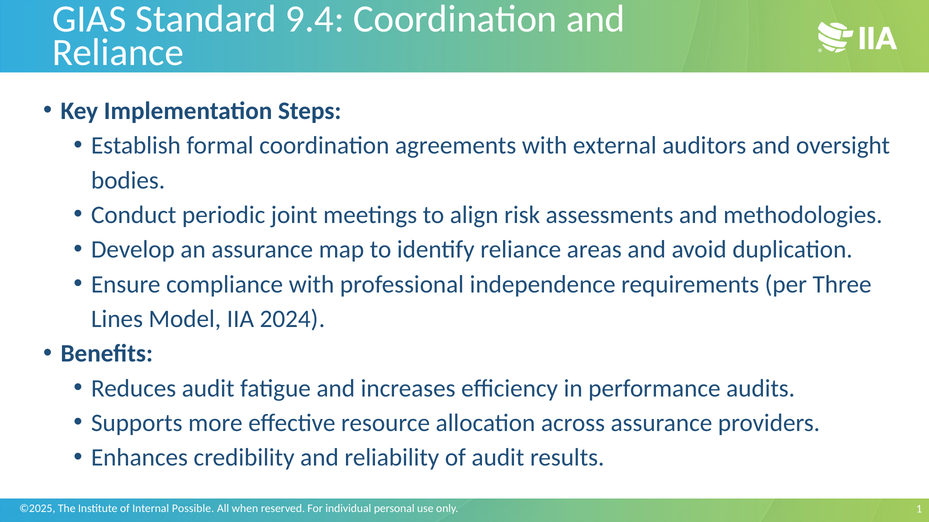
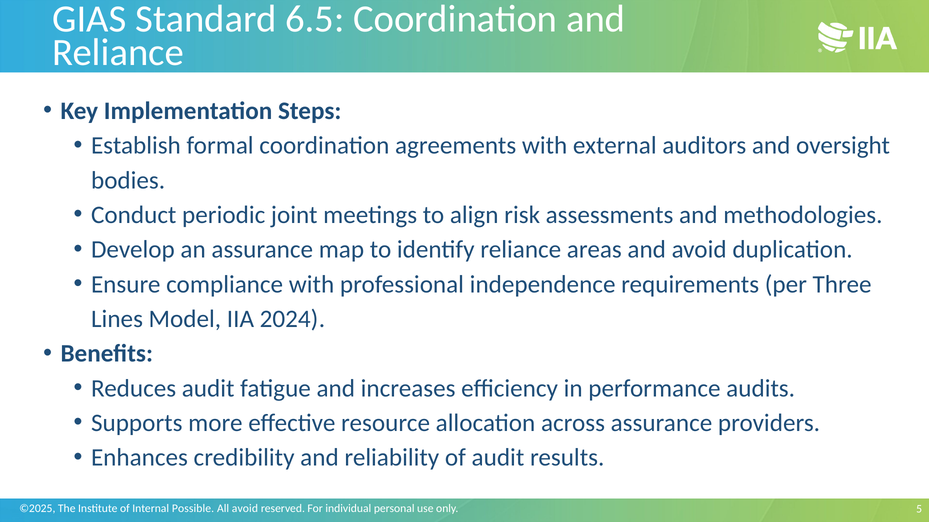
9.4: 9.4 -> 6.5
All when: when -> avoid
1: 1 -> 5
